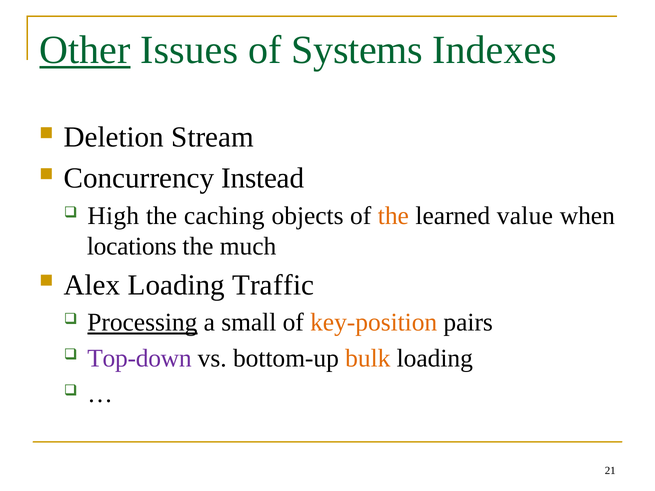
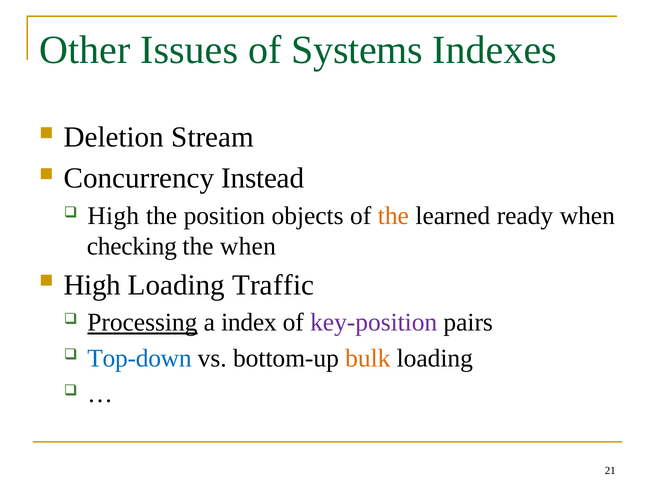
Other underline: present -> none
caching: caching -> position
value: value -> ready
locations: locations -> checking
the much: much -> when
Alex at (92, 285): Alex -> High
small: small -> index
key-position colour: orange -> purple
Top-down colour: purple -> blue
